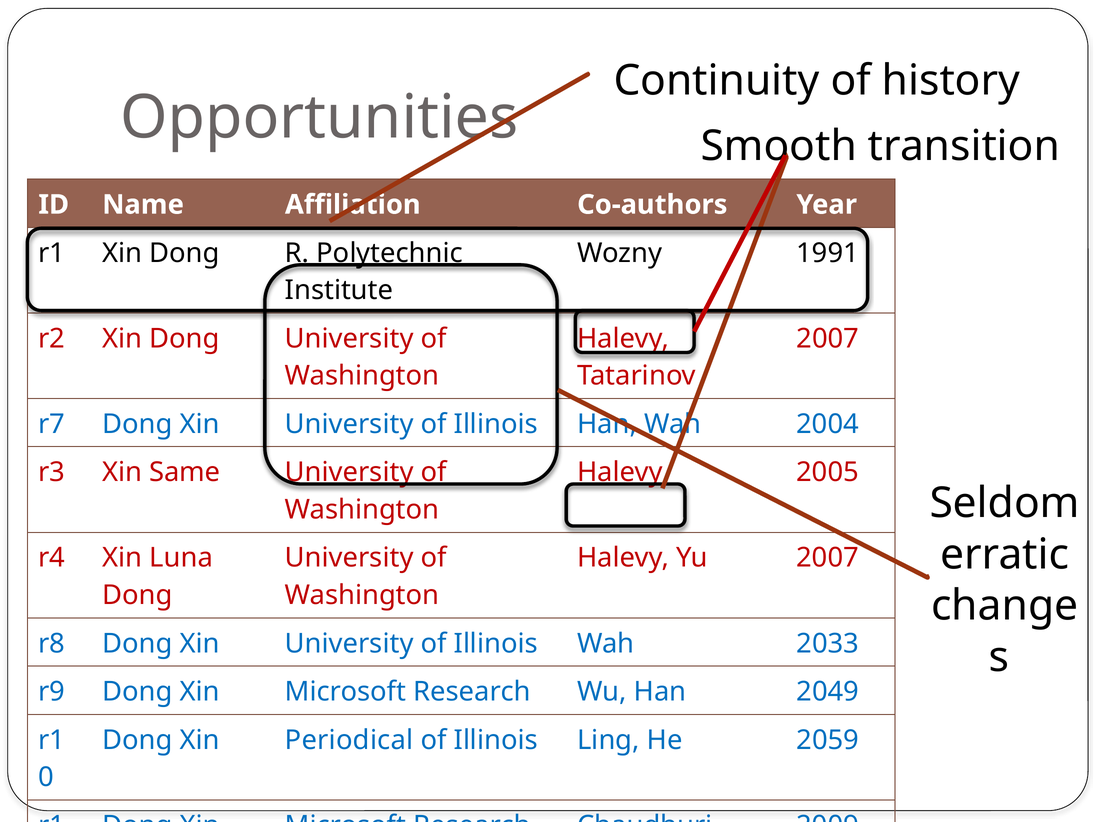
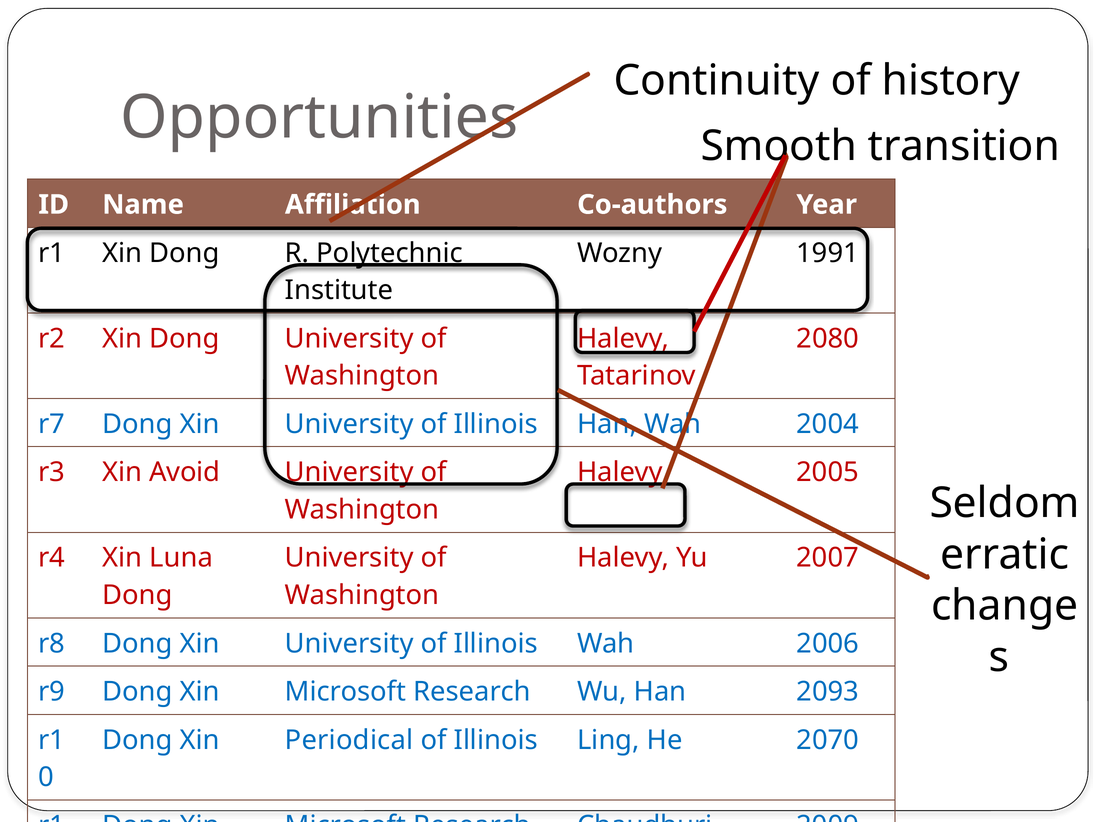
2007 at (828, 339): 2007 -> 2080
Same: Same -> Avoid
2033: 2033 -> 2006
2049: 2049 -> 2093
2059: 2059 -> 2070
